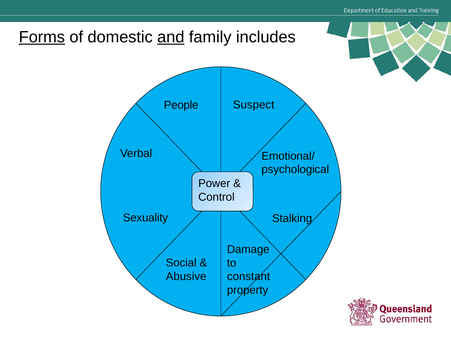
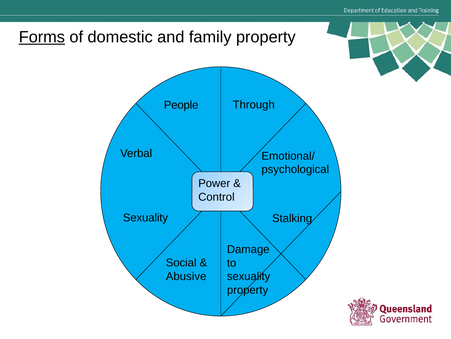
and underline: present -> none
family includes: includes -> property
Suspect: Suspect -> Through
constant at (249, 276): constant -> sexuality
